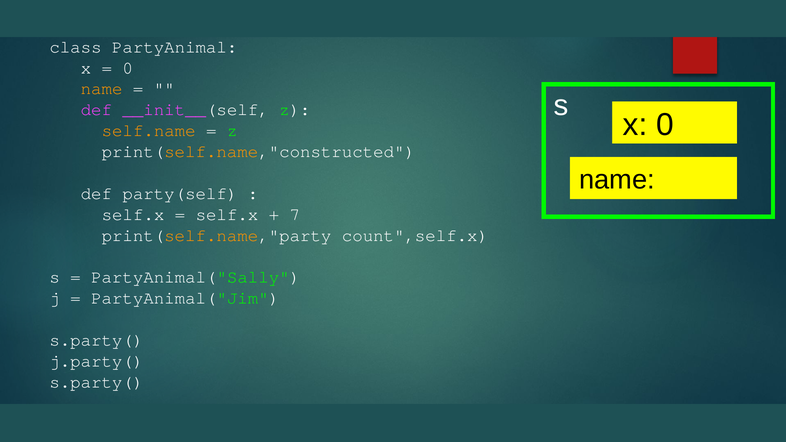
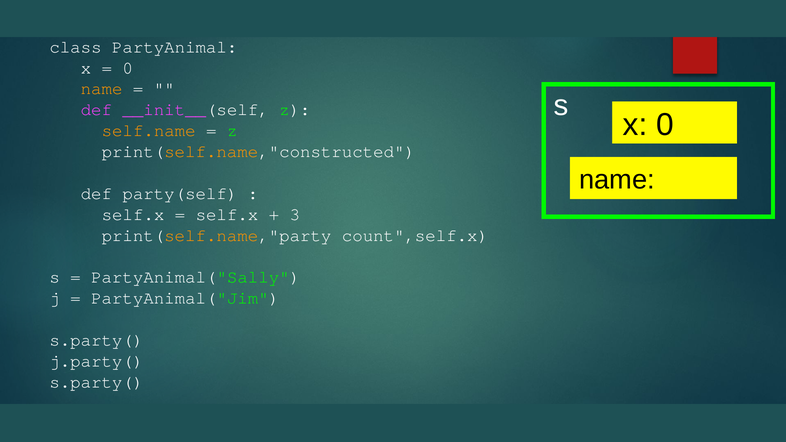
7: 7 -> 3
